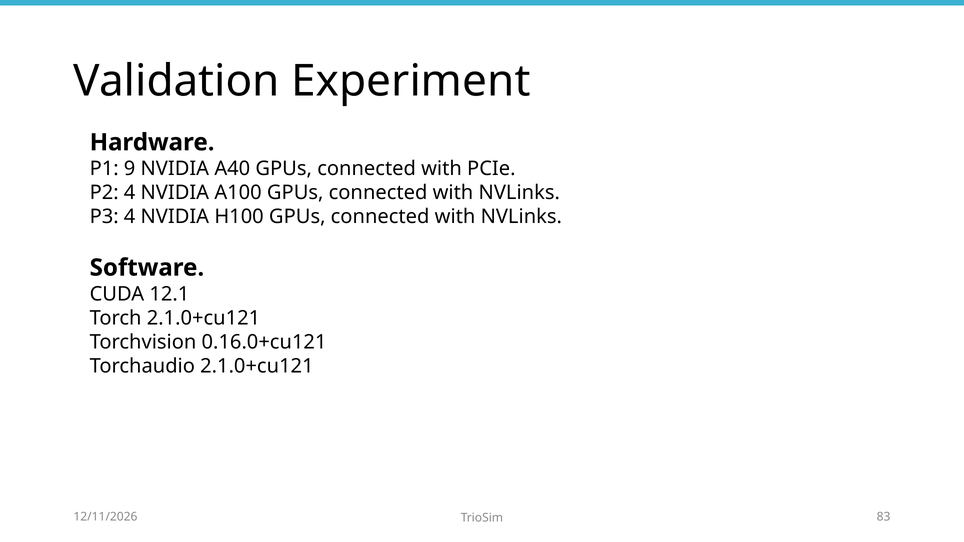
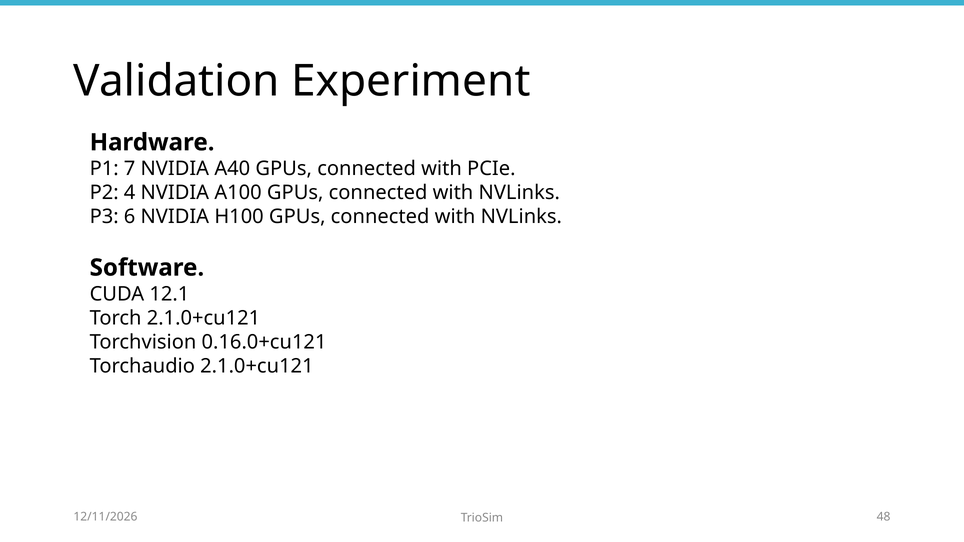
9: 9 -> 7
P3 4: 4 -> 6
83: 83 -> 48
